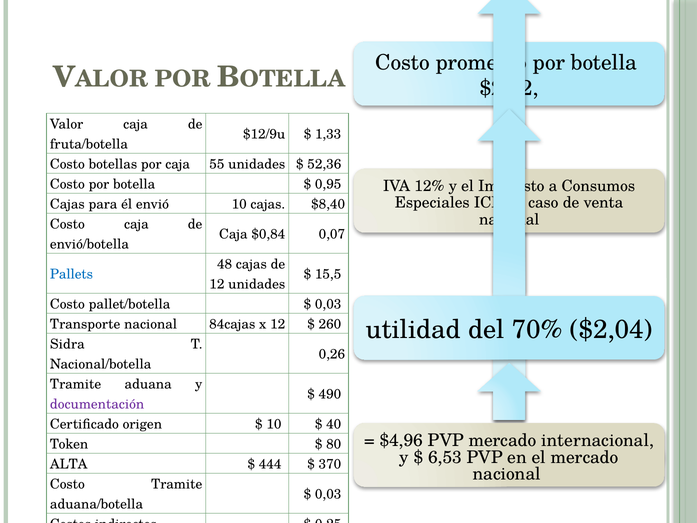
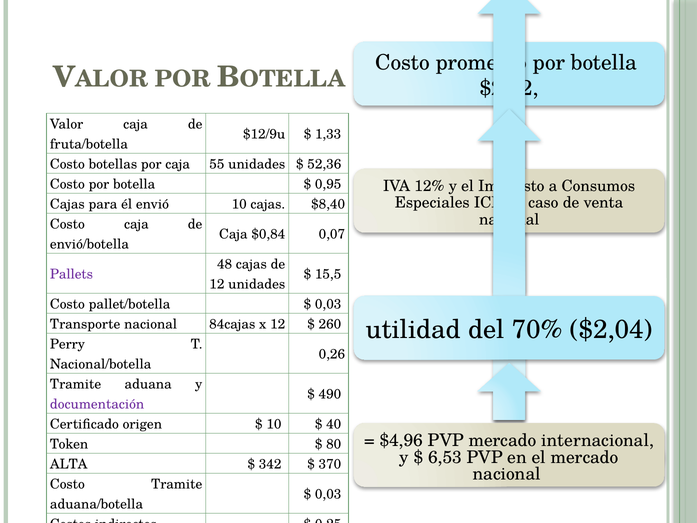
Pallets colour: blue -> purple
Sidra: Sidra -> Perry
444: 444 -> 342
